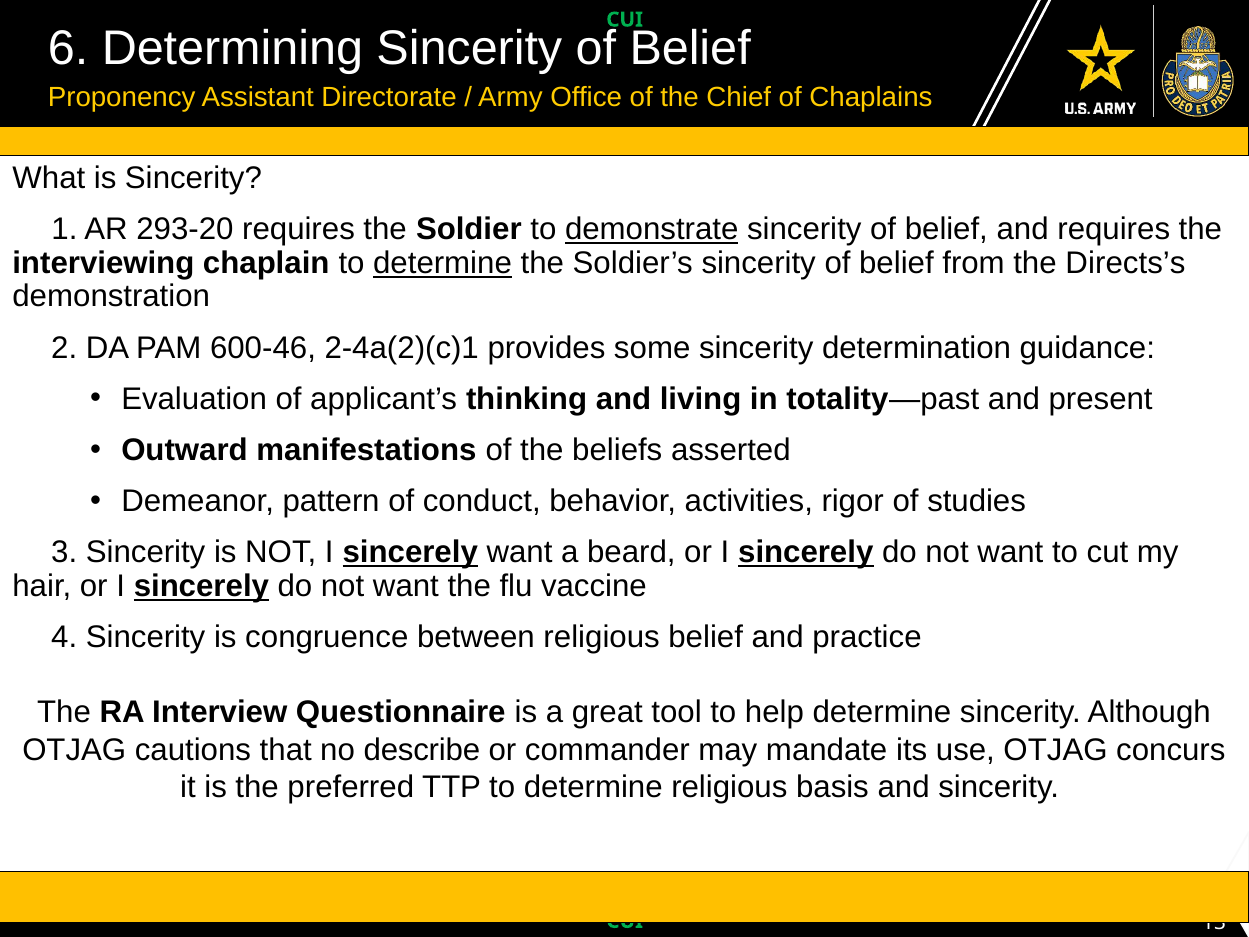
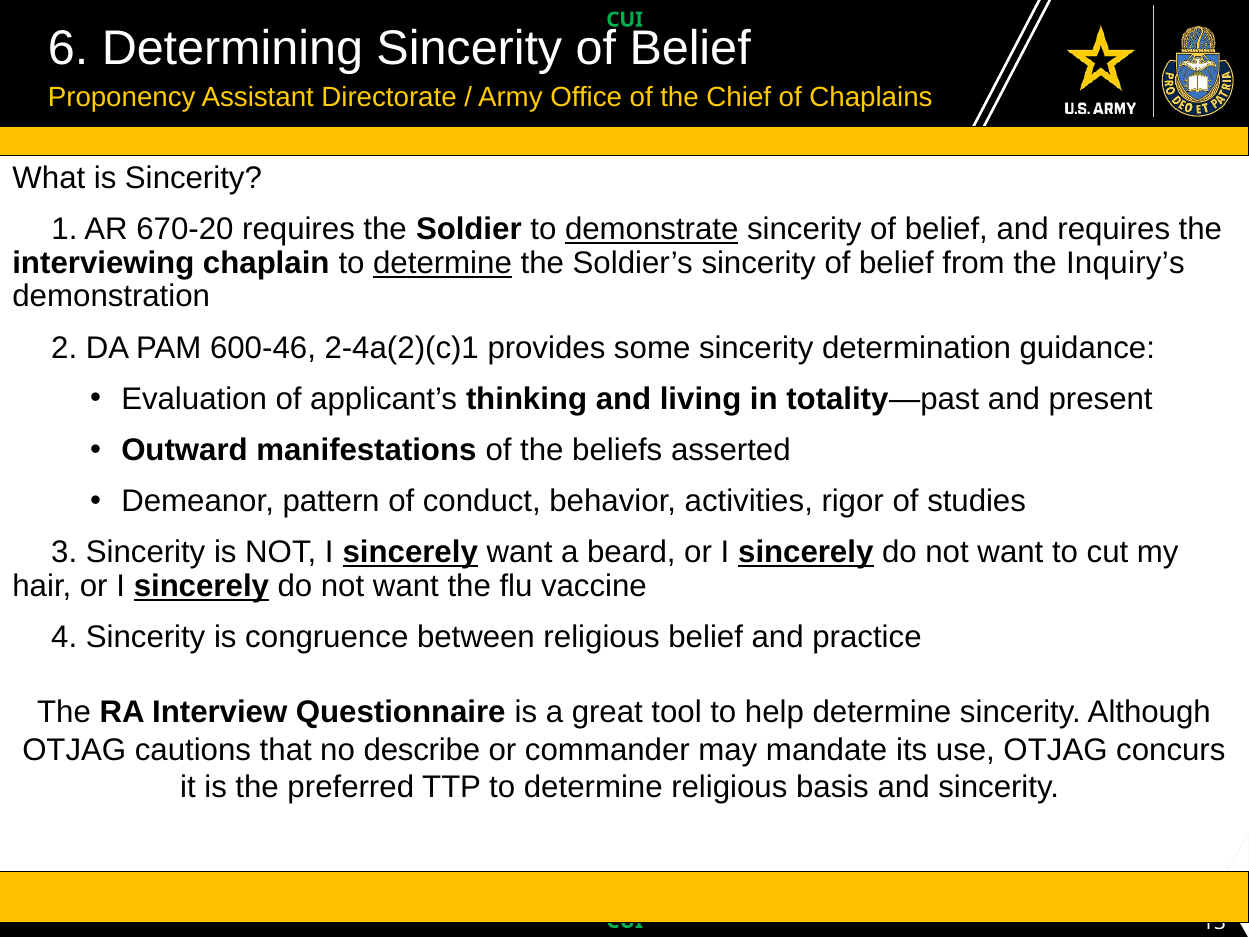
293-20: 293-20 -> 670-20
Directs’s: Directs’s -> Inquiry’s
